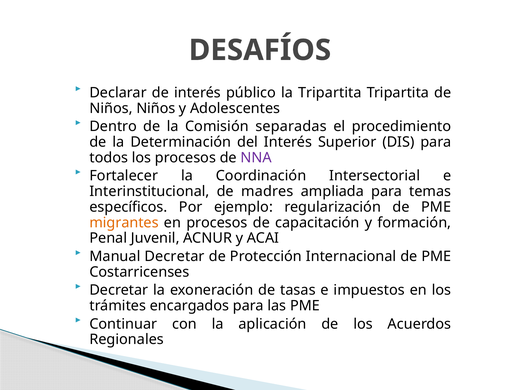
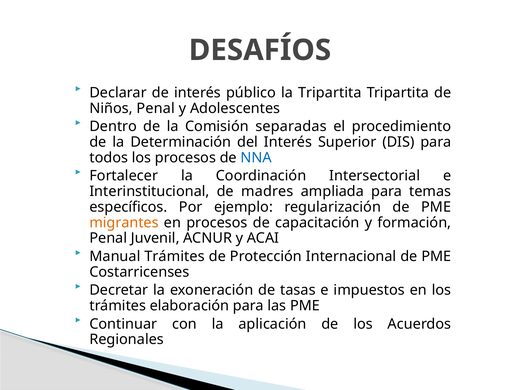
Niños Niños: Niños -> Penal
NNA colour: purple -> blue
Manual Decretar: Decretar -> Trámites
encargados: encargados -> elaboración
